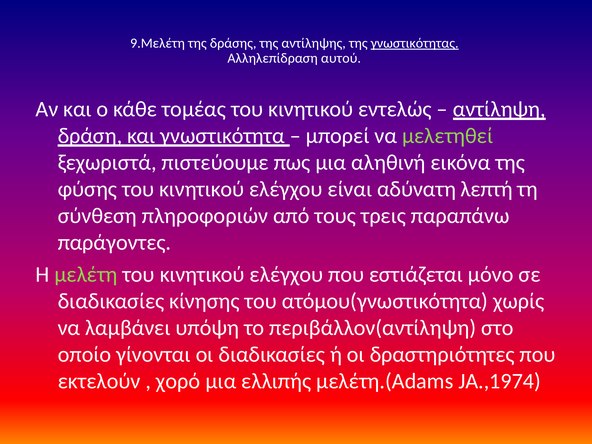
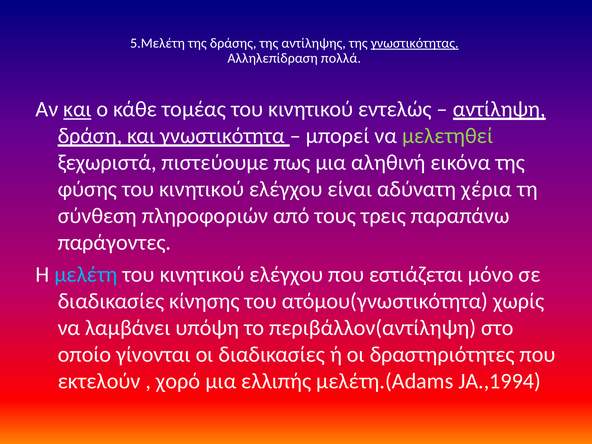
9.Μελέτη: 9.Μελέτη -> 5.Μελέτη
αυτού: αυτού -> πολλά
και at (77, 109) underline: none -> present
λεπτή: λεπτή -> χέρια
μελέτη colour: light green -> light blue
JA.,1974: JA.,1974 -> JA.,1994
